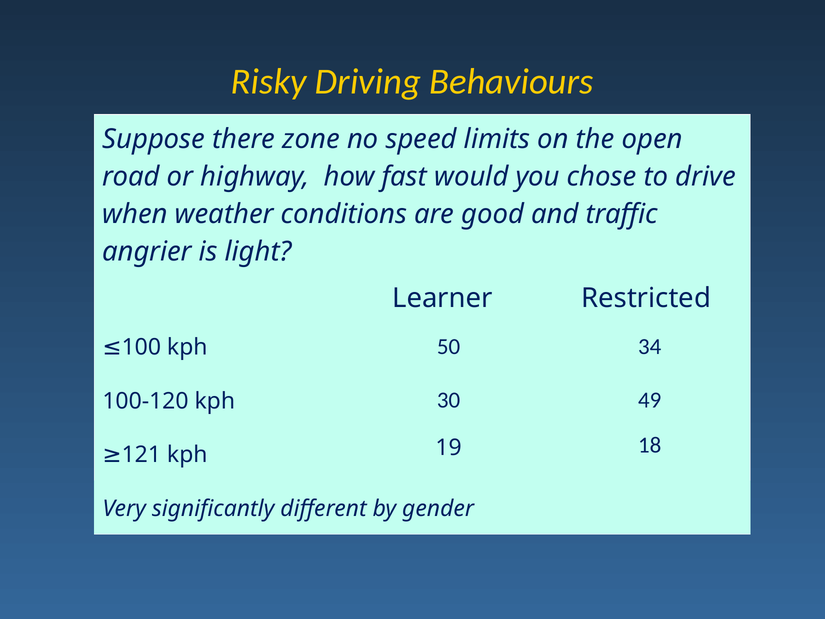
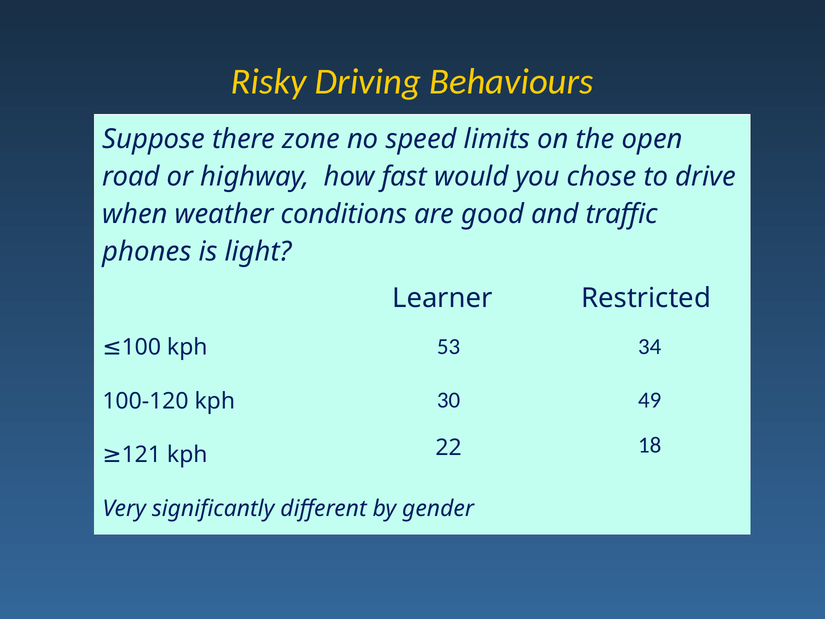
angrier: angrier -> phones
50: 50 -> 53
19: 19 -> 22
